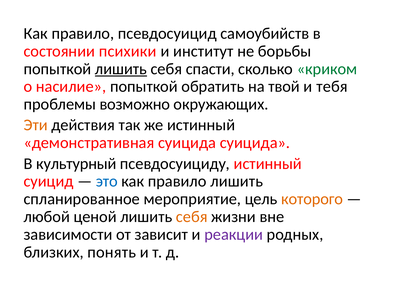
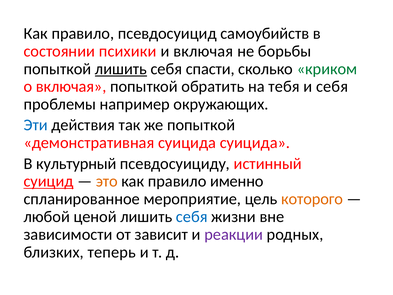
и институт: институт -> включая
о насилие: насилие -> включая
твой: твой -> тебя
и тебя: тебя -> себя
возможно: возможно -> например
Эти colour: orange -> blue
же истинный: истинный -> попыткой
суицид underline: none -> present
это colour: blue -> orange
правило лишить: лишить -> именно
себя at (192, 217) colour: orange -> blue
понять: понять -> теперь
